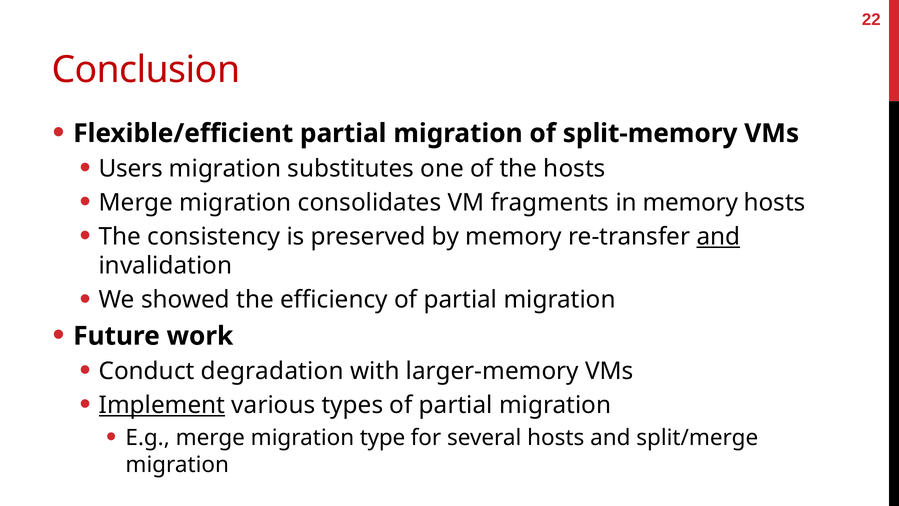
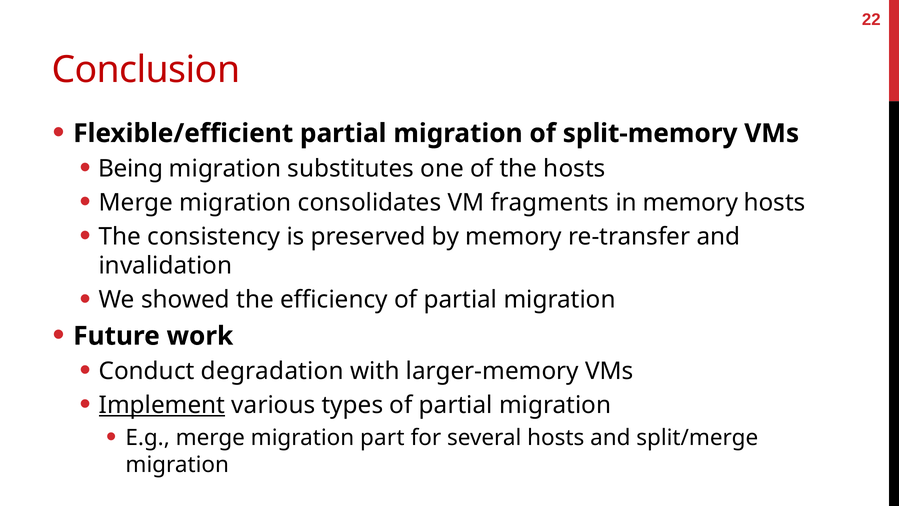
Users: Users -> Being
and at (718, 237) underline: present -> none
type: type -> part
